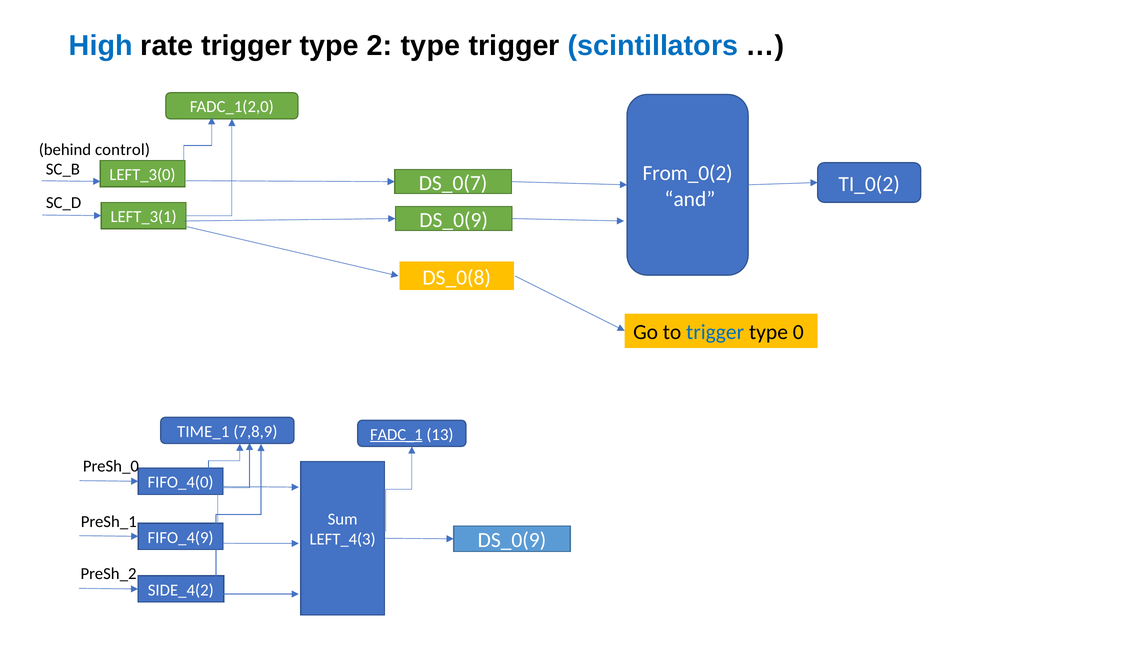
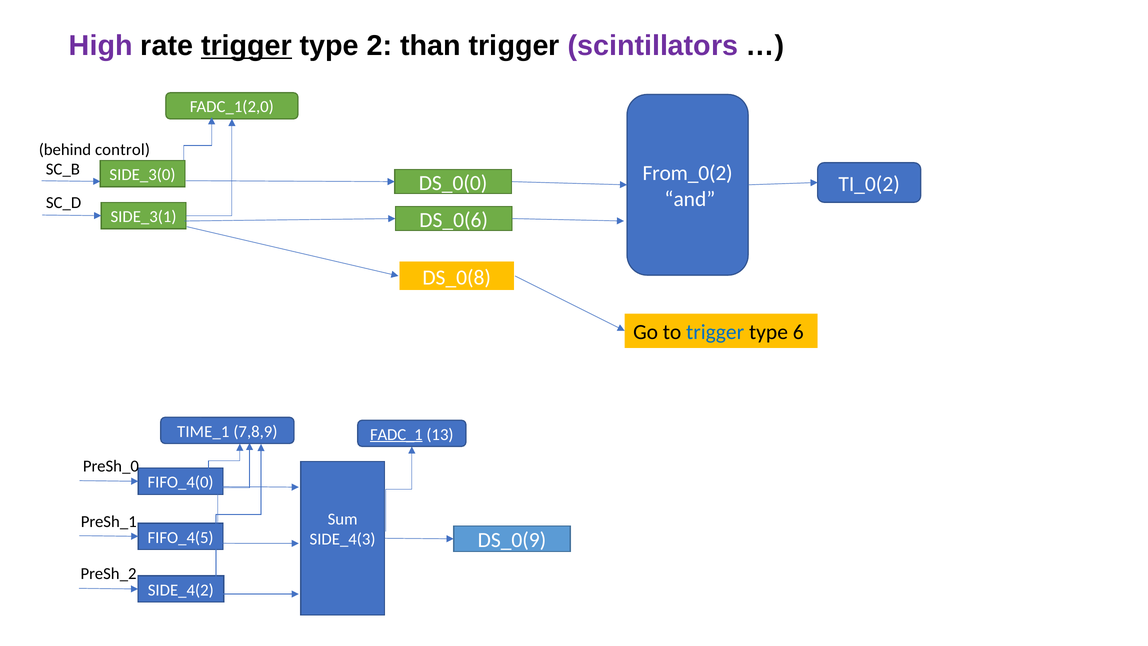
High colour: blue -> purple
trigger at (247, 46) underline: none -> present
2 type: type -> than
scintillators colour: blue -> purple
LEFT_3(0: LEFT_3(0 -> SIDE_3(0
DS_0(7: DS_0(7 -> DS_0(0
LEFT_3(1: LEFT_3(1 -> SIDE_3(1
DS_0(9 at (454, 220): DS_0(9 -> DS_0(6
0: 0 -> 6
FIFO_4(9: FIFO_4(9 -> FIFO_4(5
LEFT_4(3: LEFT_4(3 -> SIDE_4(3
